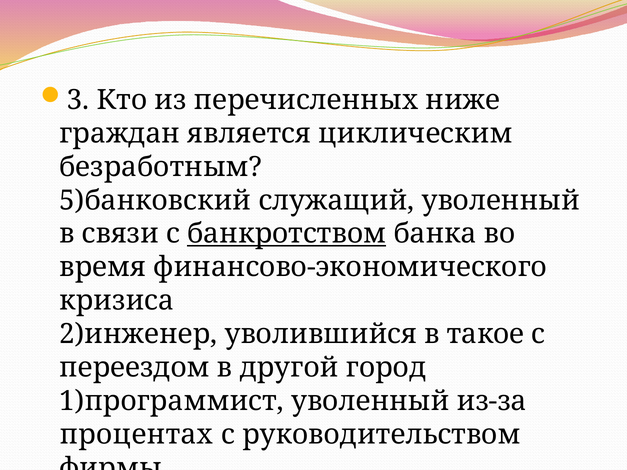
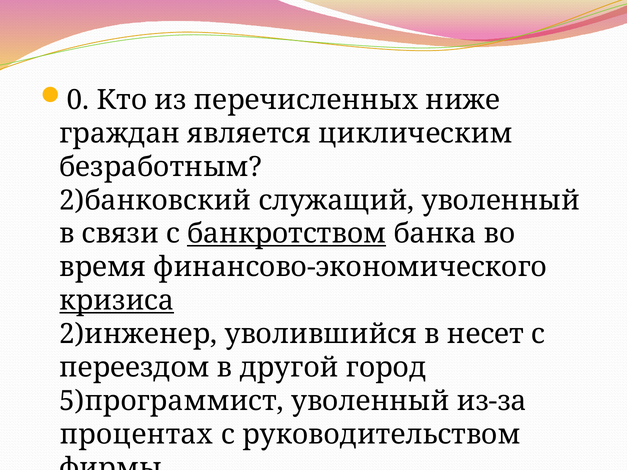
3: 3 -> 0
5)банковский: 5)банковский -> 2)банковский
кризиса underline: none -> present
такое: такое -> несет
1)программист: 1)программист -> 5)программист
